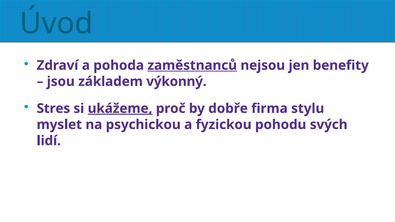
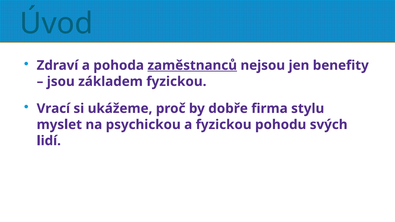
základem výkonný: výkonný -> fyzickou
Stres: Stres -> Vrací
ukážeme underline: present -> none
